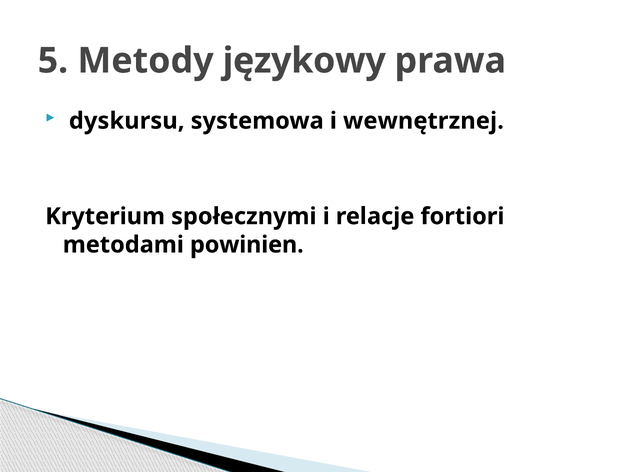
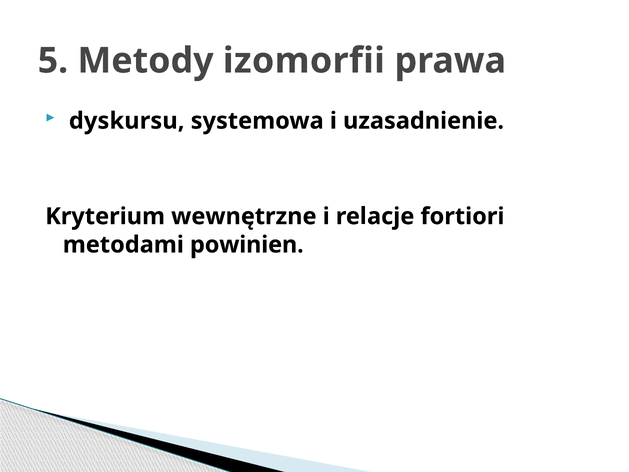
językowy: językowy -> izomorfii
wewnętrznej: wewnętrznej -> uzasadnienie
społecznymi: społecznymi -> wewnętrzne
